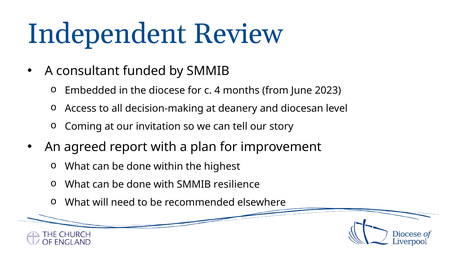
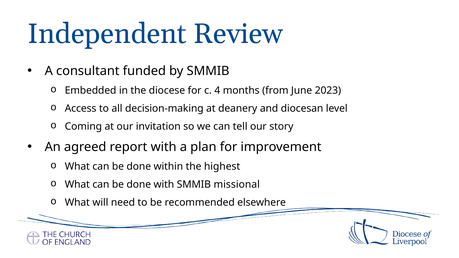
resilience: resilience -> missional
